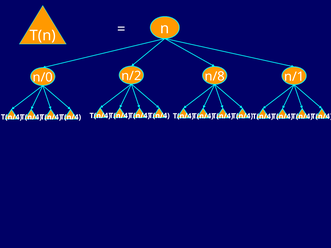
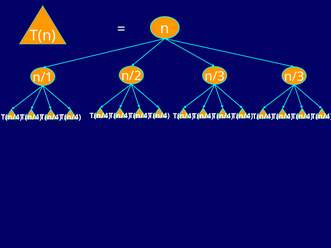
n/8 at (215, 76): n/8 -> n/3
n/1 at (294, 77): n/1 -> n/3
n/0: n/0 -> n/1
